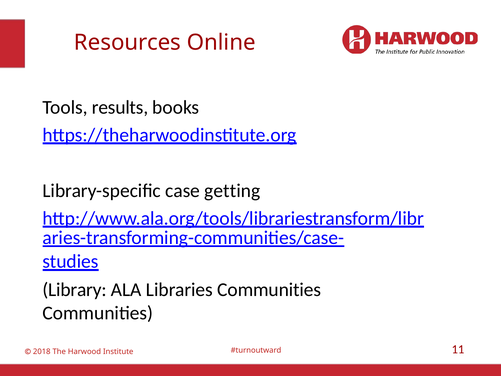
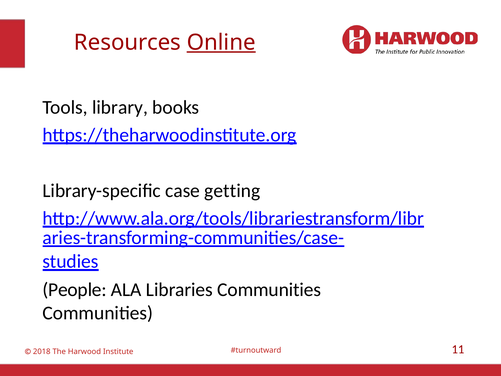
Online underline: none -> present
results: results -> library
Library: Library -> People
